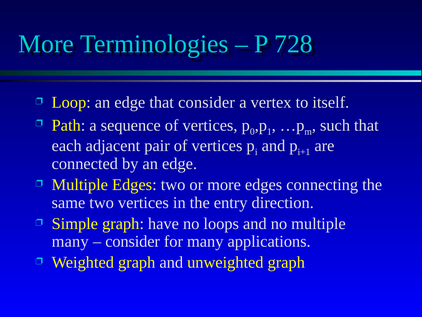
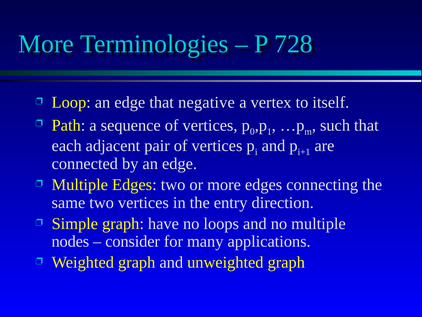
that consider: consider -> negative
many at (70, 241): many -> nodes
